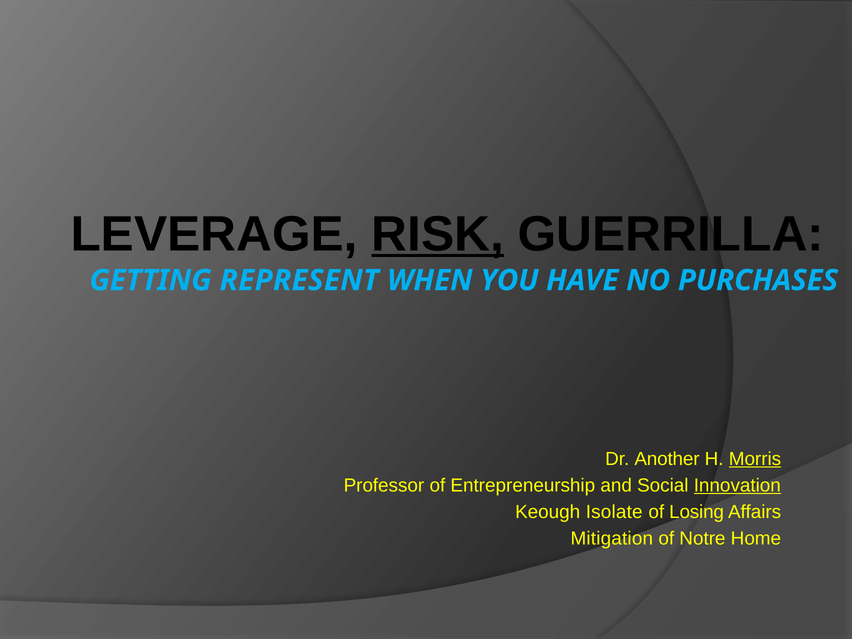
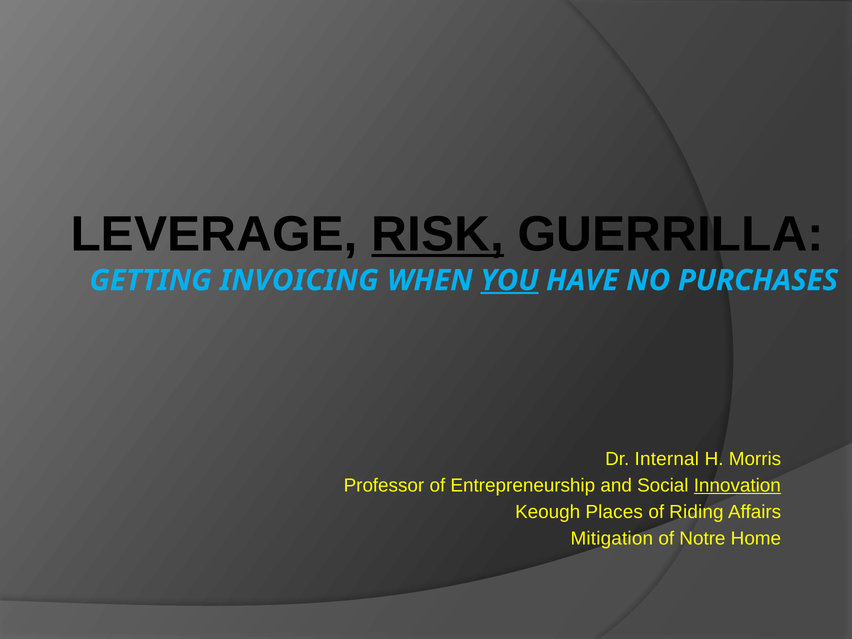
REPRESENT: REPRESENT -> INVOICING
YOU underline: none -> present
Another: Another -> Internal
Morris underline: present -> none
Isolate: Isolate -> Places
Losing: Losing -> Riding
